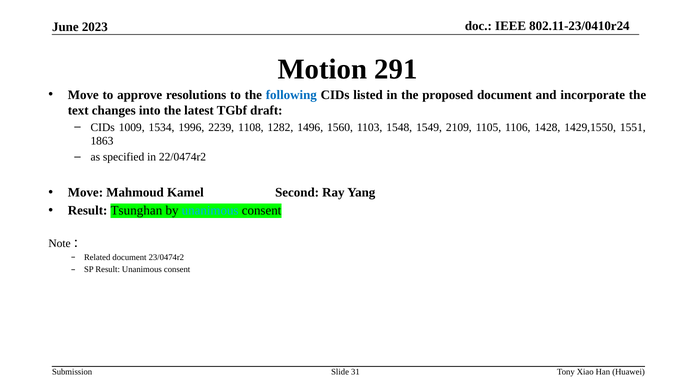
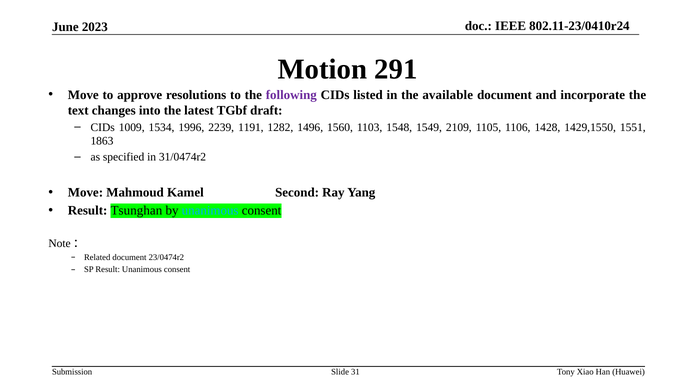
following colour: blue -> purple
proposed: proposed -> available
1108: 1108 -> 1191
22/0474r2: 22/0474r2 -> 31/0474r2
